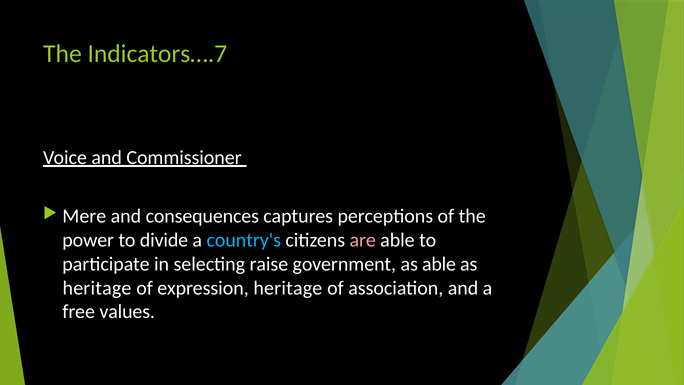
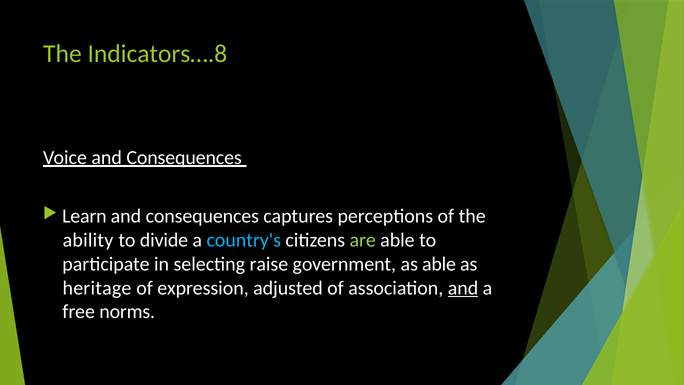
Indicators….7: Indicators….7 -> Indicators….8
Voice and Commissioner: Commissioner -> Consequences
Mere: Mere -> Learn
power: power -> ability
are colour: pink -> light green
expression heritage: heritage -> adjusted
and at (463, 288) underline: none -> present
values: values -> norms
